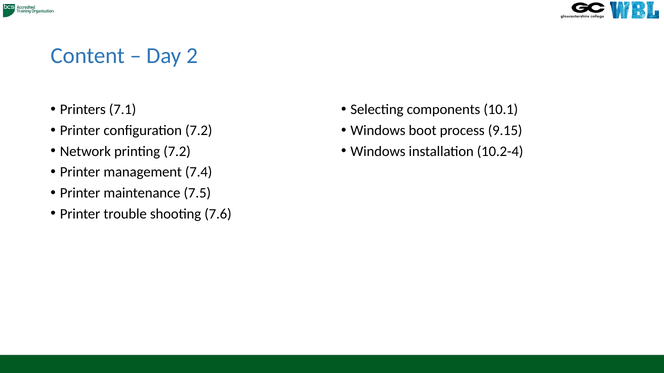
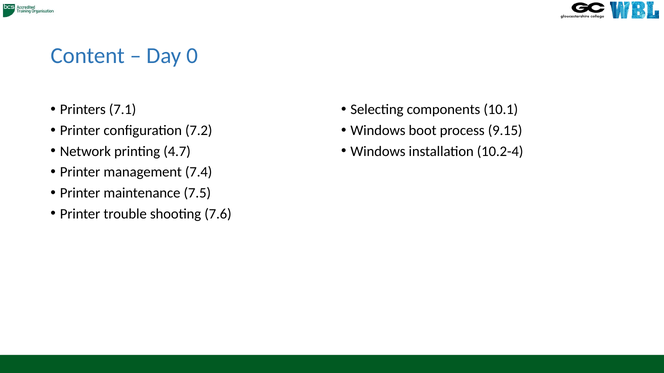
2: 2 -> 0
printing 7.2: 7.2 -> 4.7
